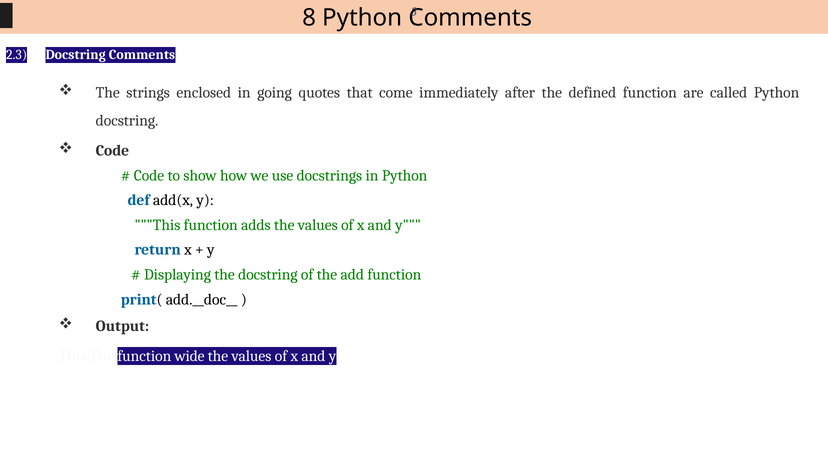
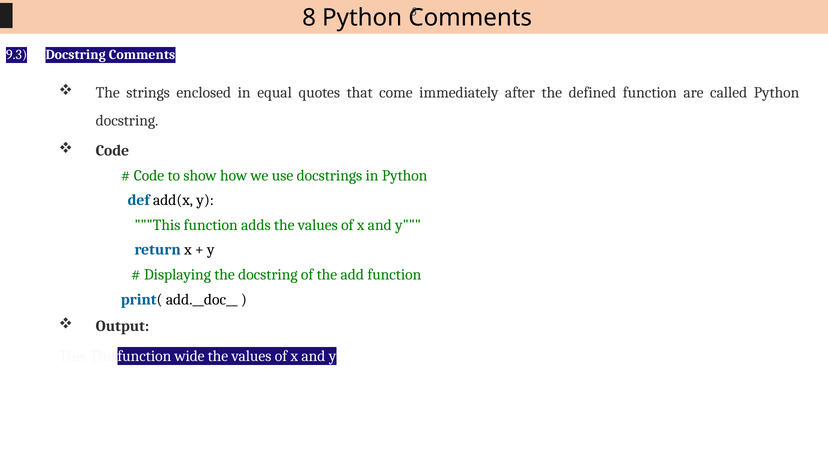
2.3: 2.3 -> 9.3
going: going -> equal
